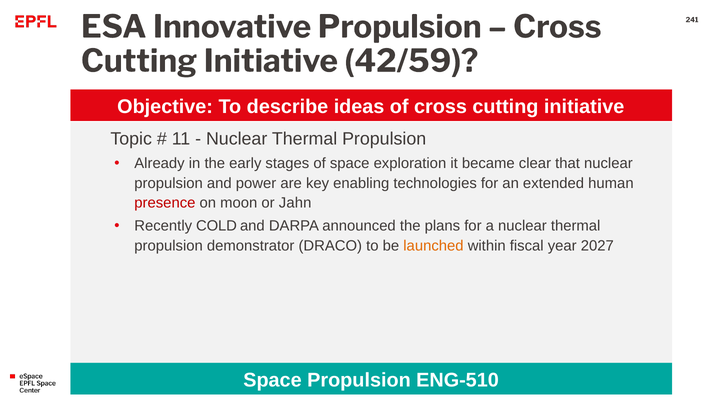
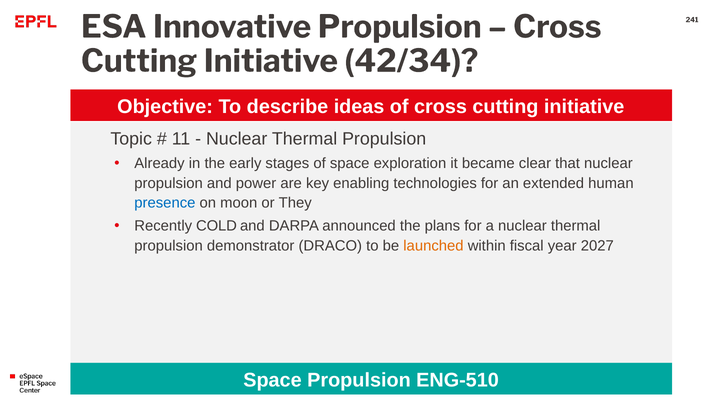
42/59: 42/59 -> 42/34
presence colour: red -> blue
Jahn: Jahn -> They
